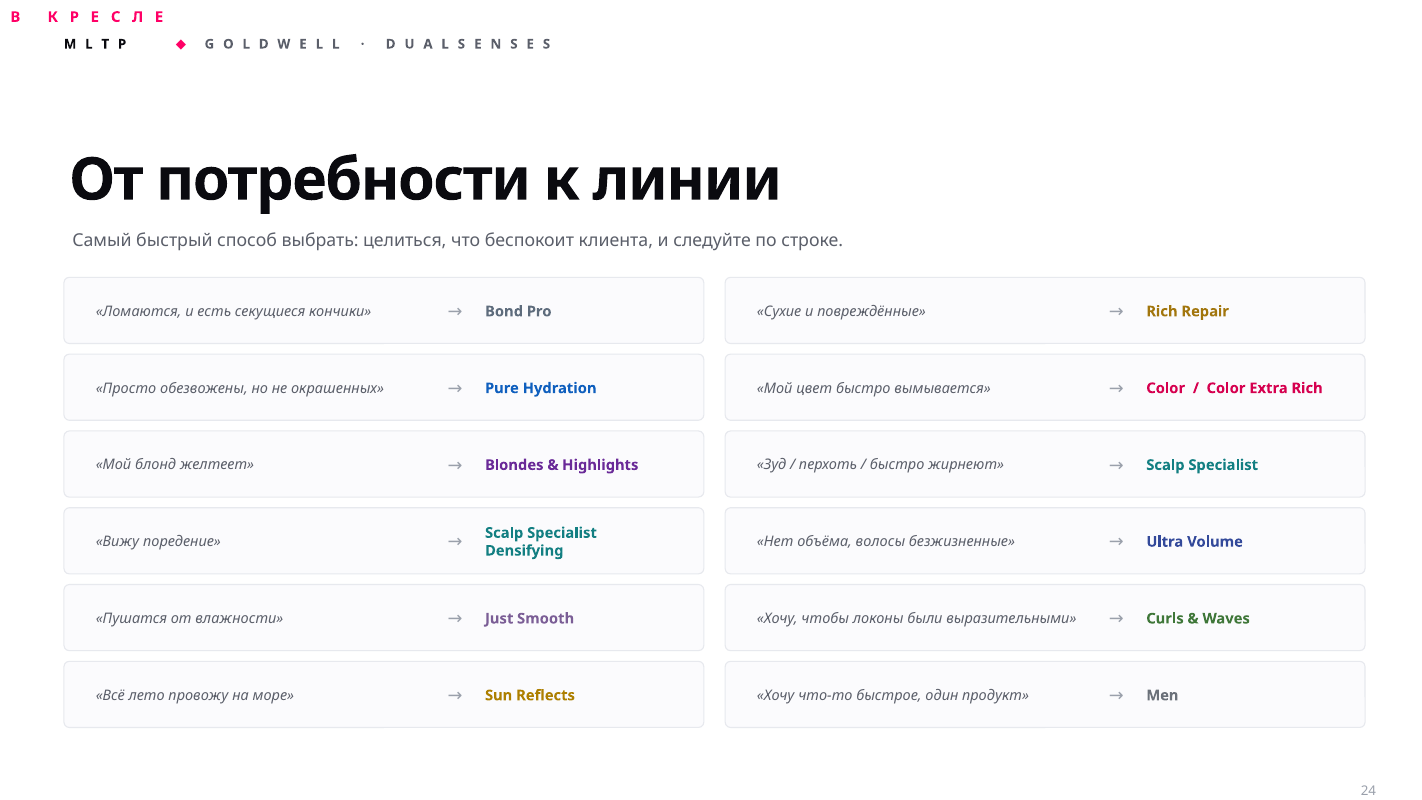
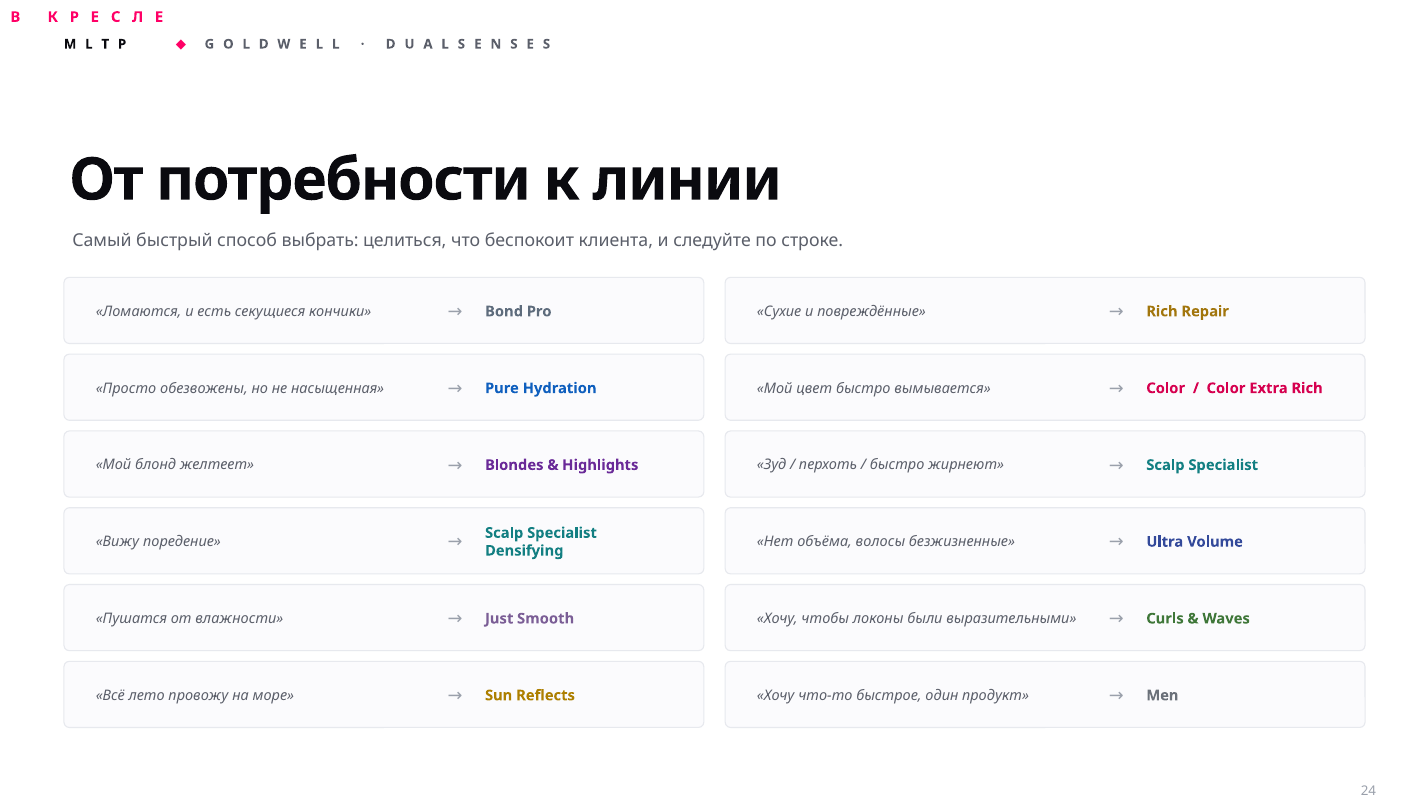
окрашенных: окрашенных -> насыщенная
